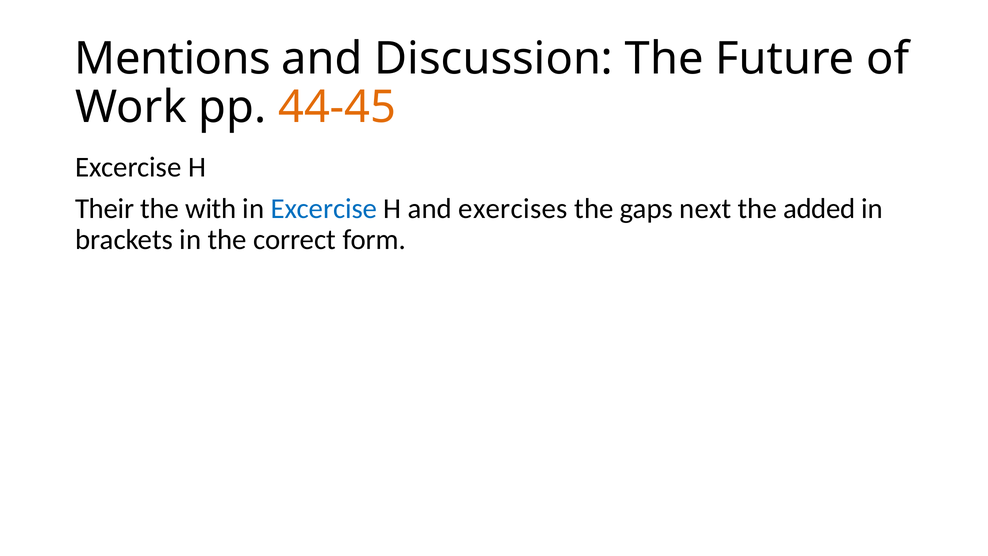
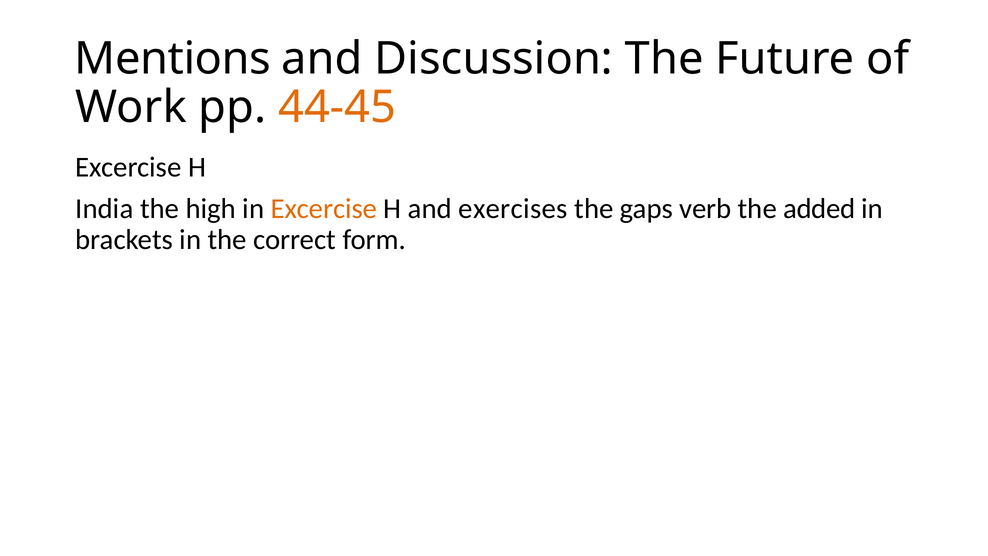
Their: Their -> India
with: with -> high
Excercise at (324, 208) colour: blue -> orange
next: next -> verb
